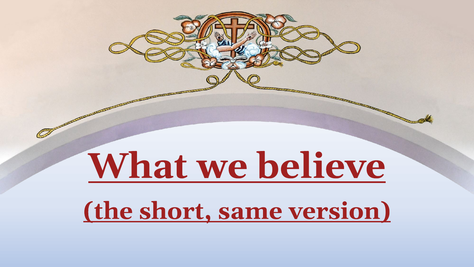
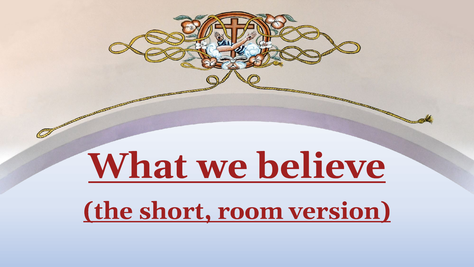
same: same -> room
